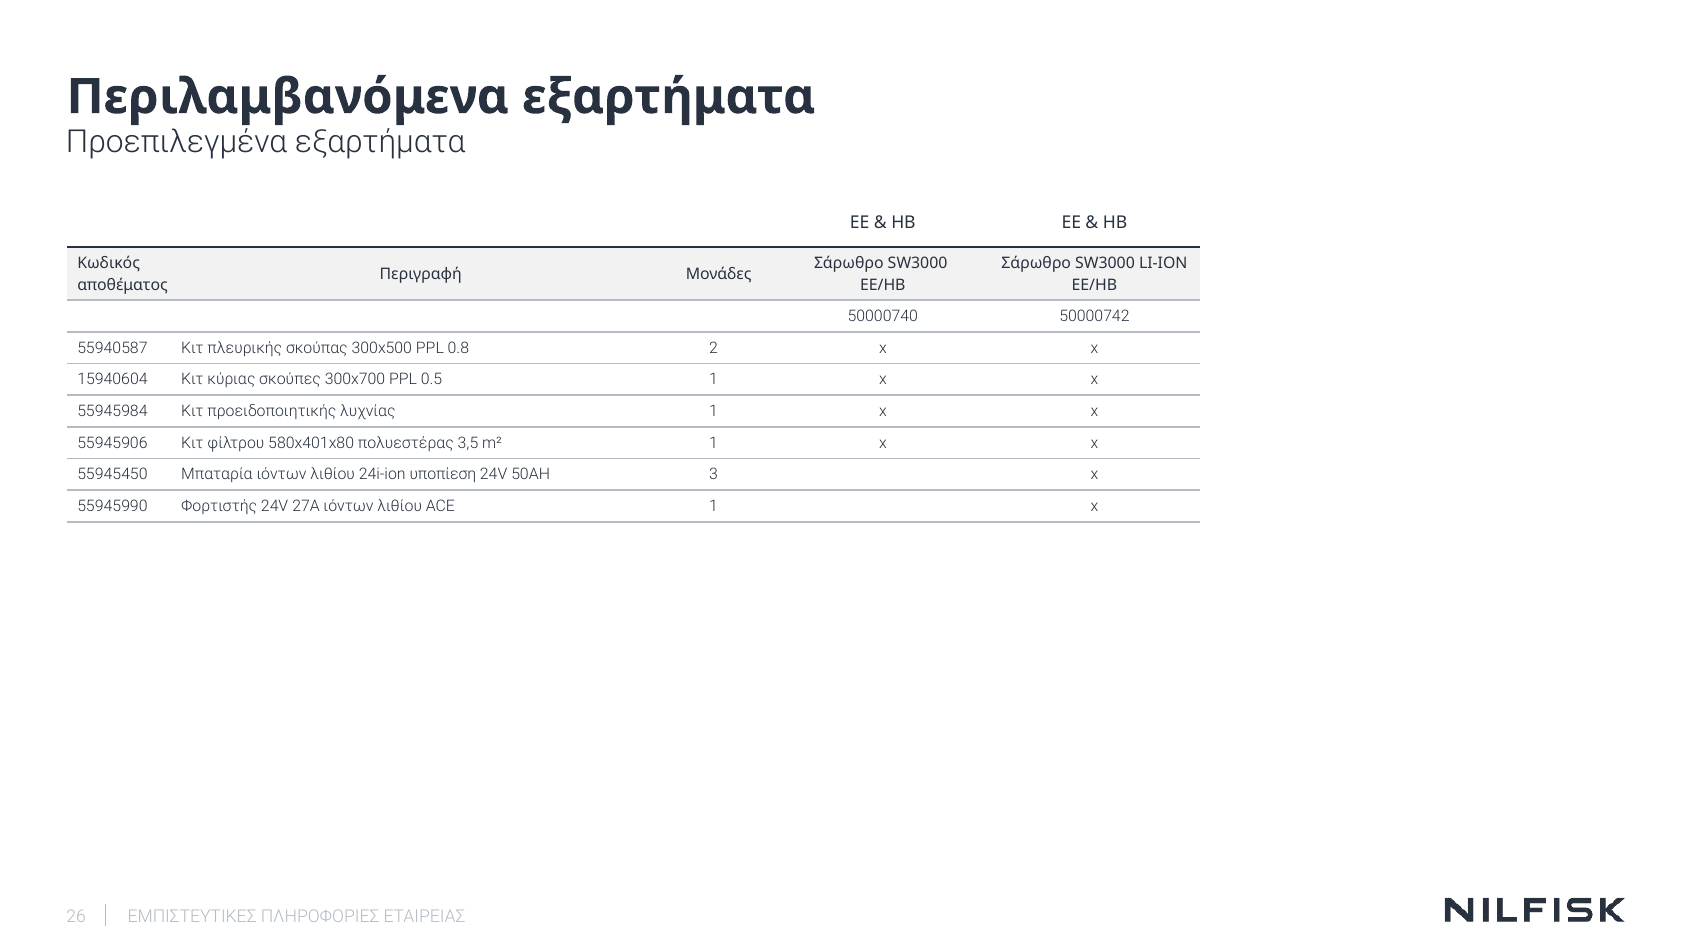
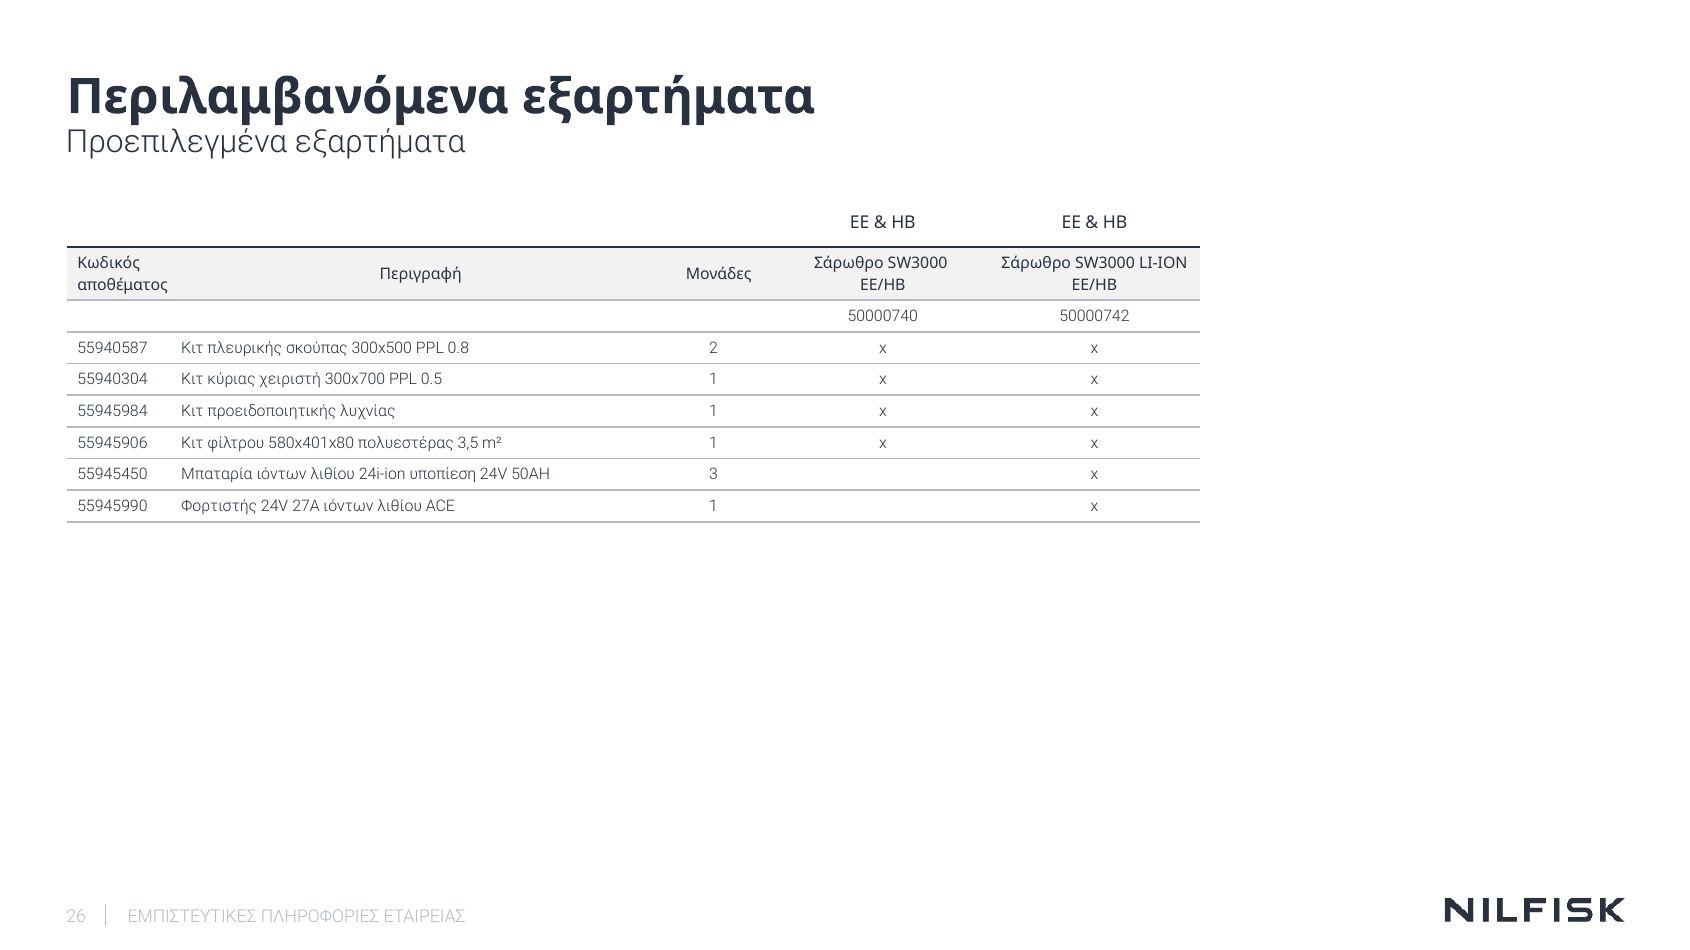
15940604: 15940604 -> 55940304
σκούπες: σκούπες -> χειριστή
